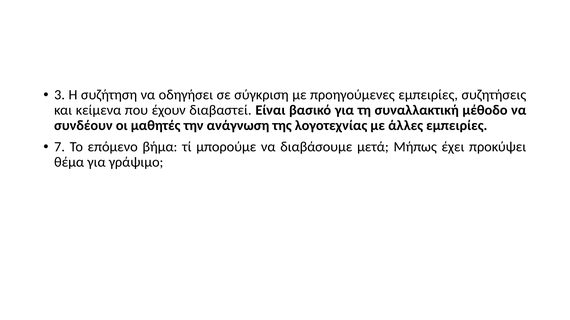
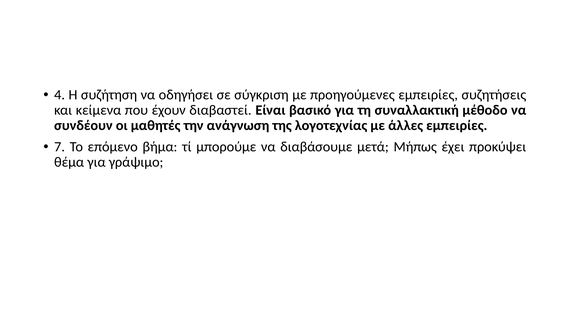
3: 3 -> 4
